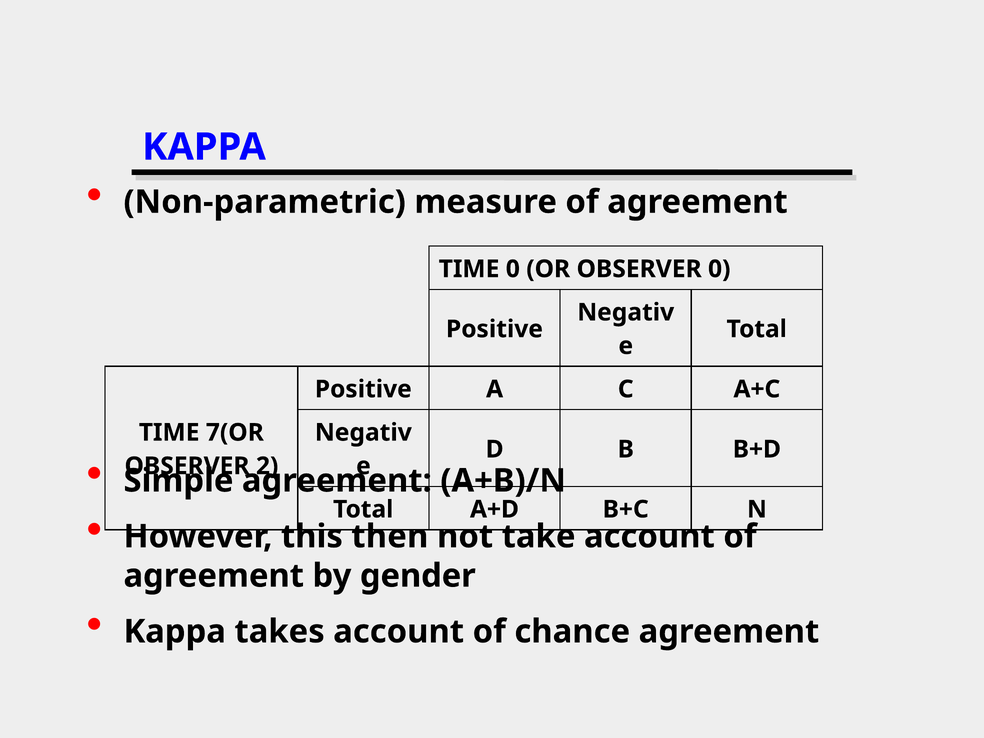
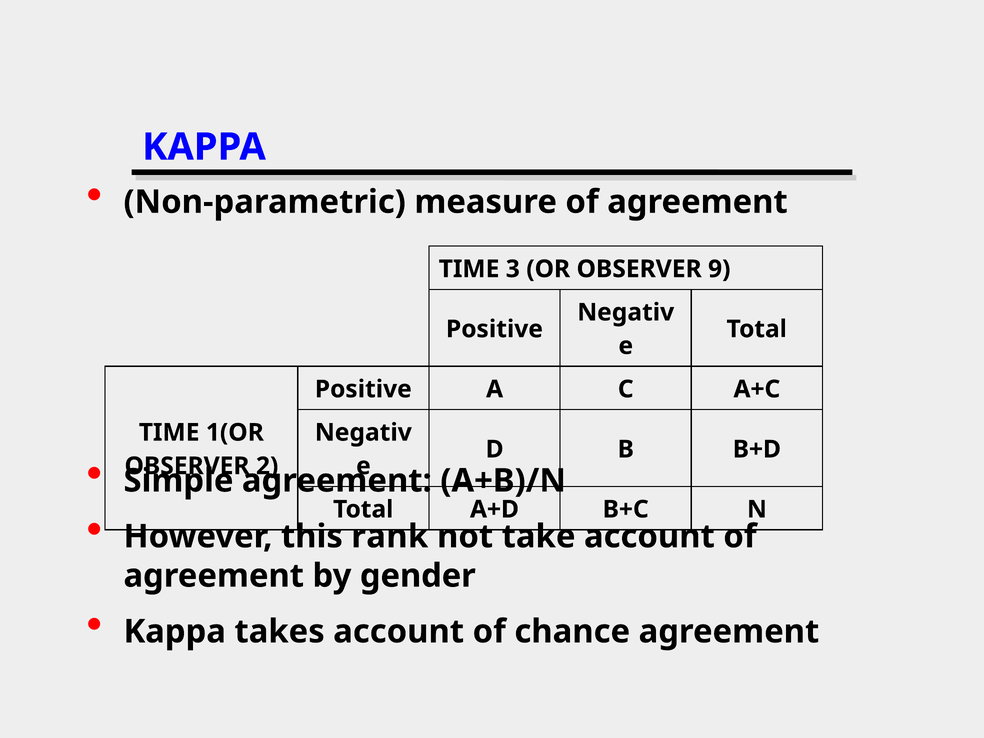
TIME 0: 0 -> 3
OBSERVER 0: 0 -> 9
7(OR: 7(OR -> 1(OR
then: then -> rank
